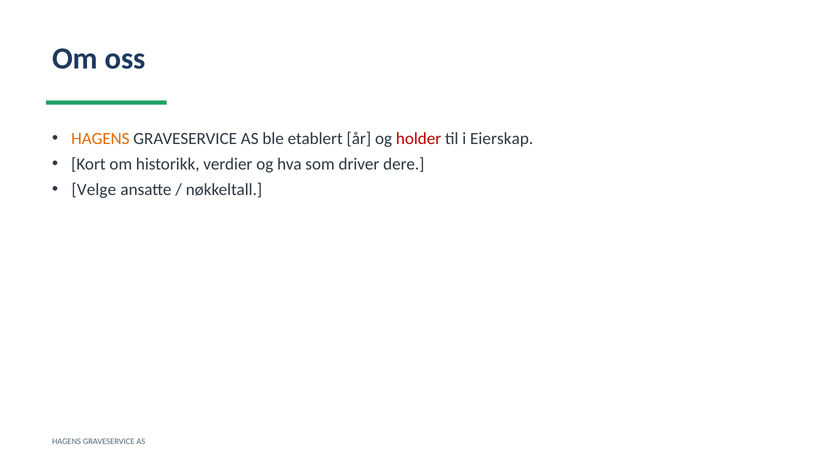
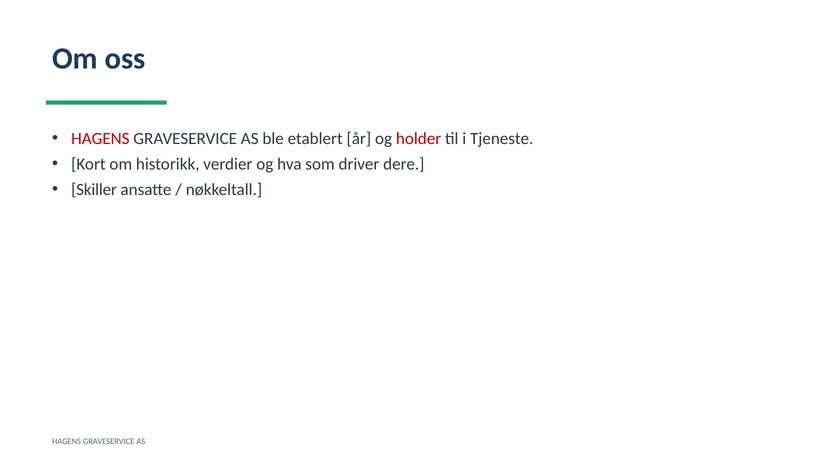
HAGENS at (100, 139) colour: orange -> red
Eierskap: Eierskap -> Tjeneste
Velge: Velge -> Skiller
